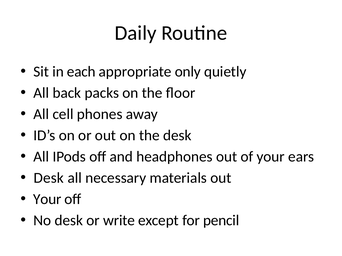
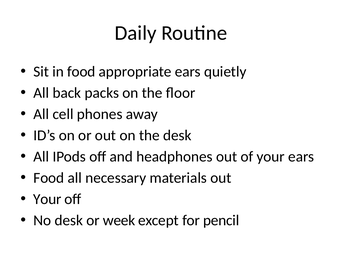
in each: each -> food
appropriate only: only -> ears
Desk at (49, 178): Desk -> Food
write: write -> week
